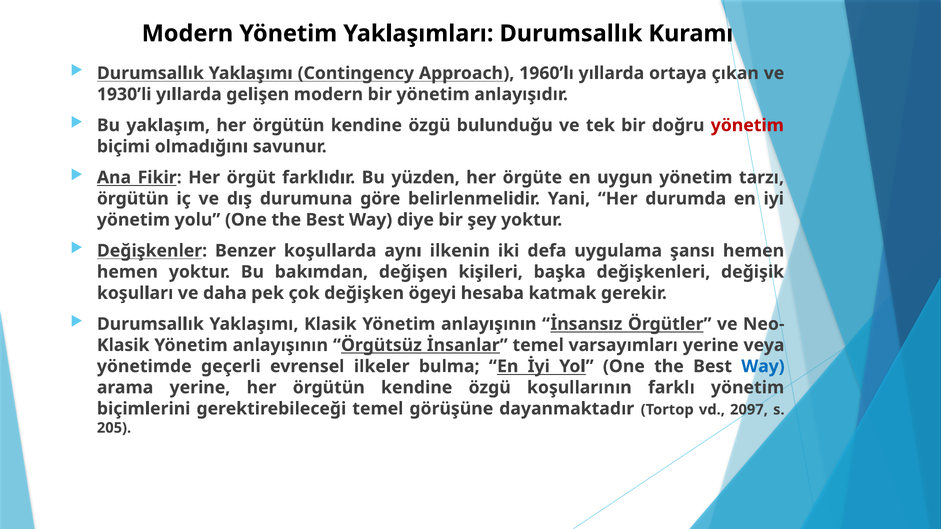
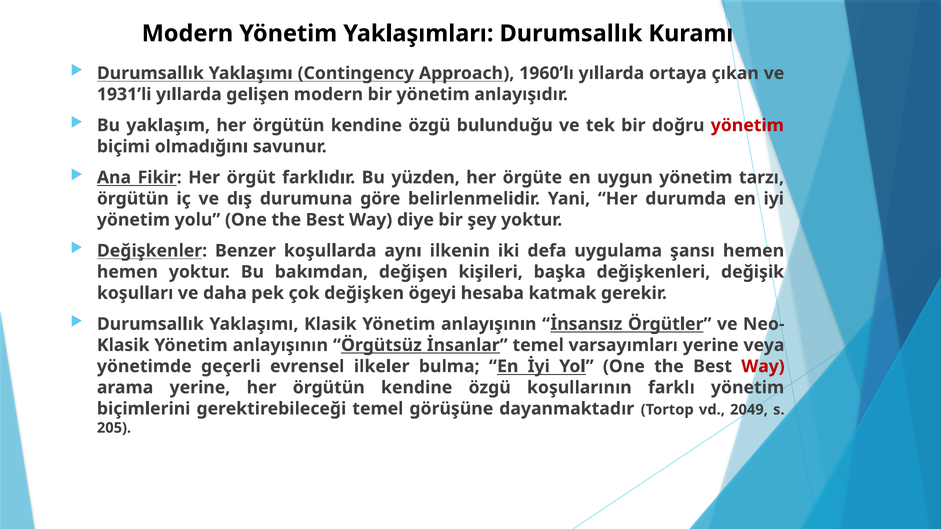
1930’li: 1930’li -> 1931’li
Way at (763, 367) colour: blue -> red
2097: 2097 -> 2049
